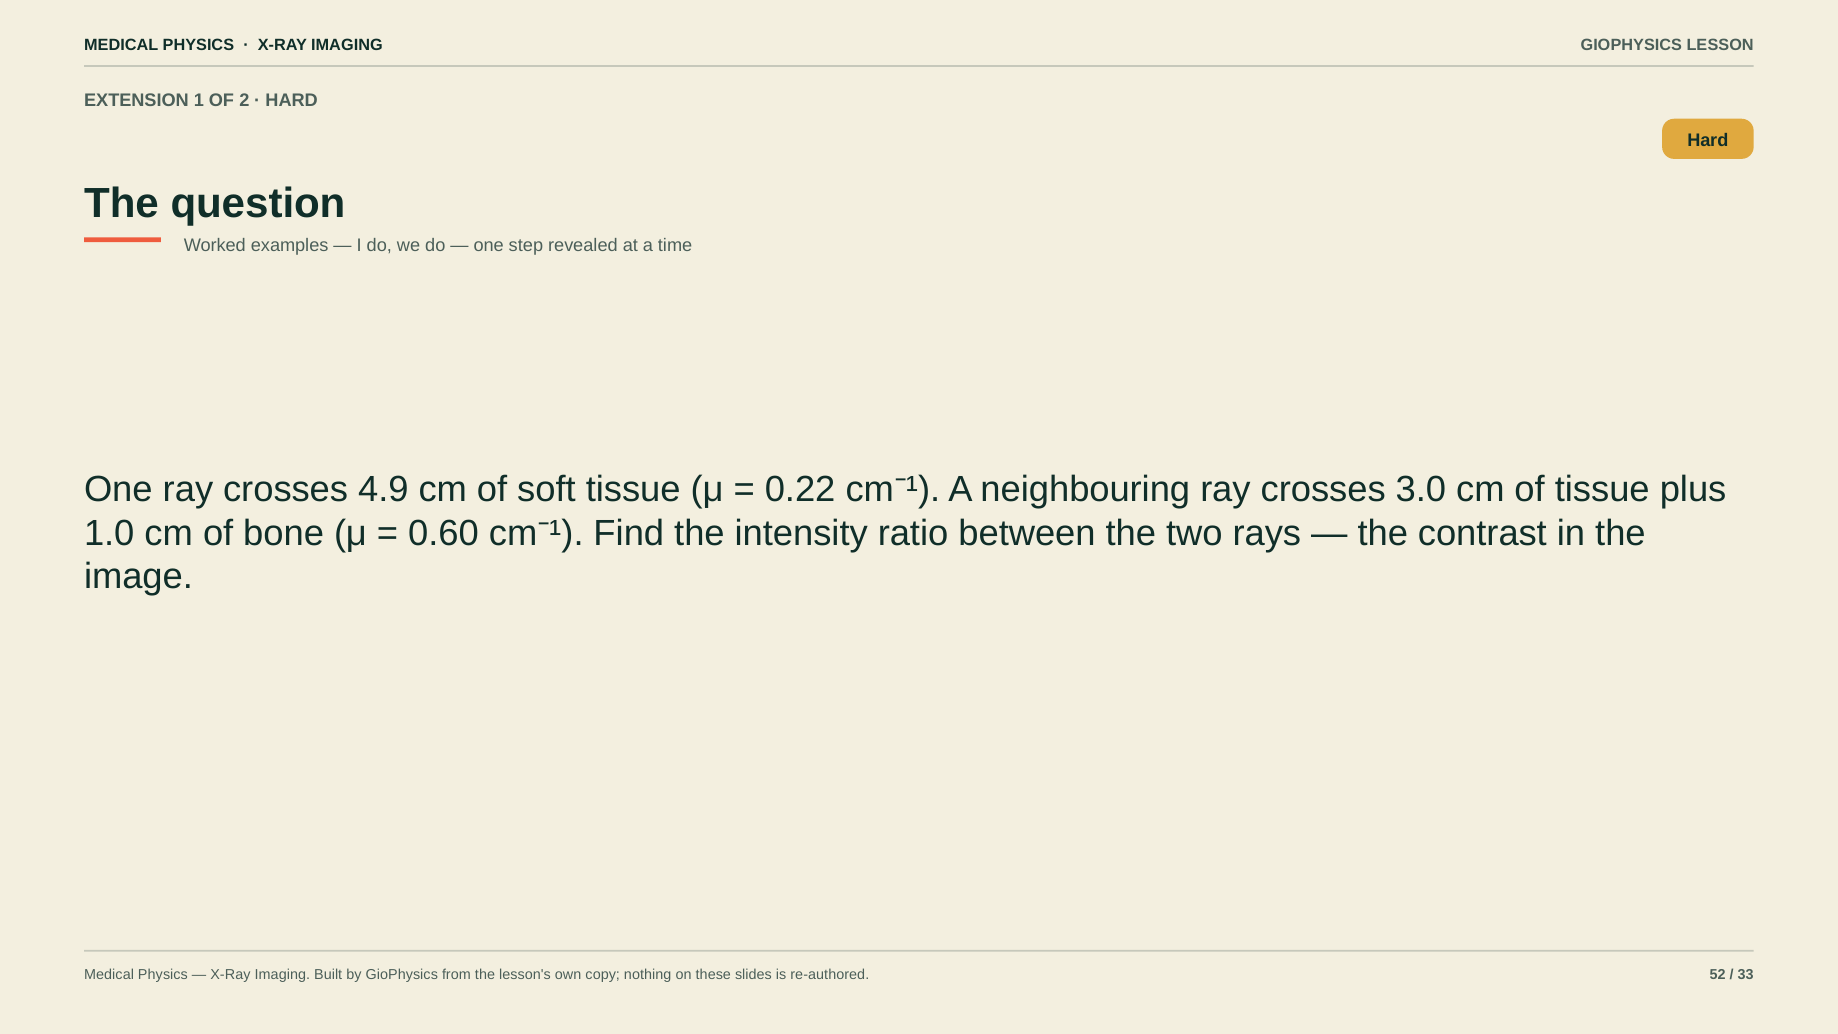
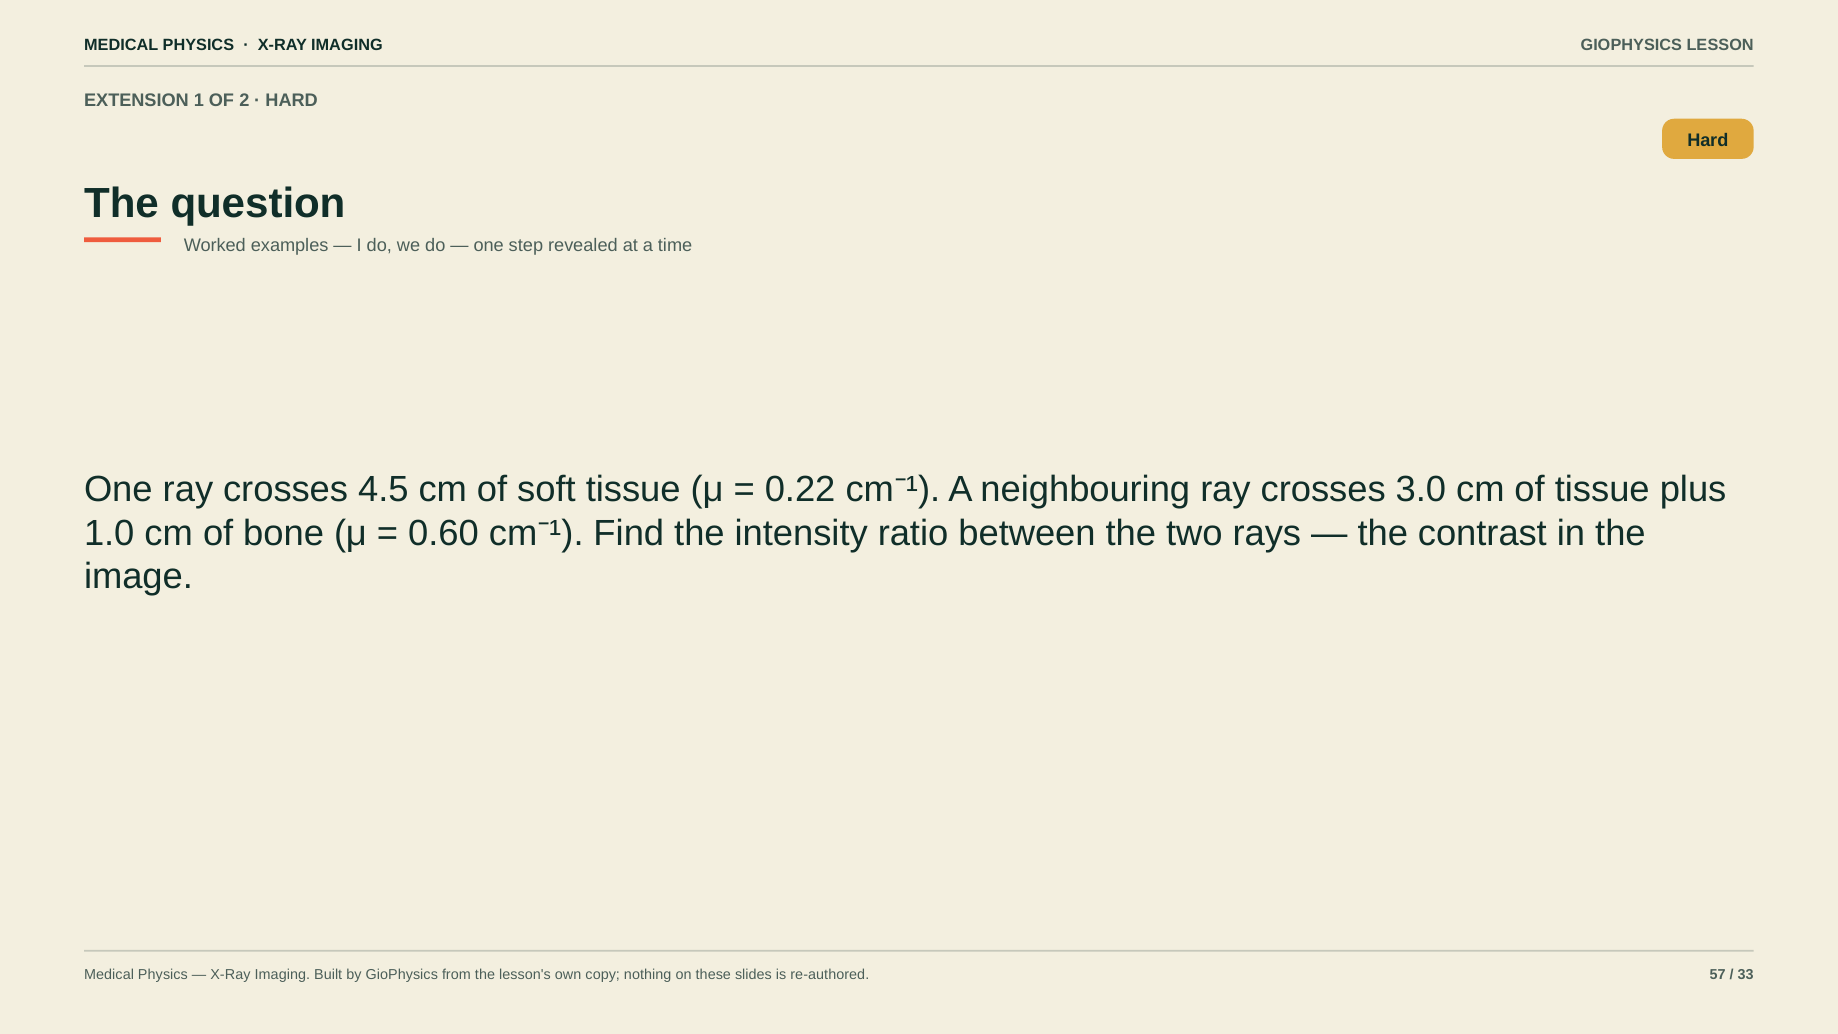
4.9: 4.9 -> 4.5
52: 52 -> 57
